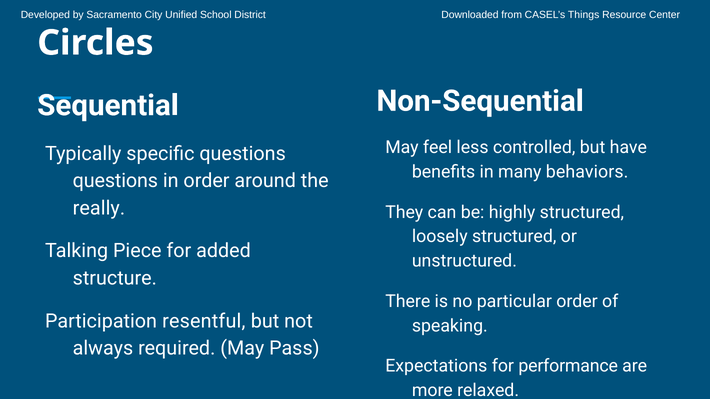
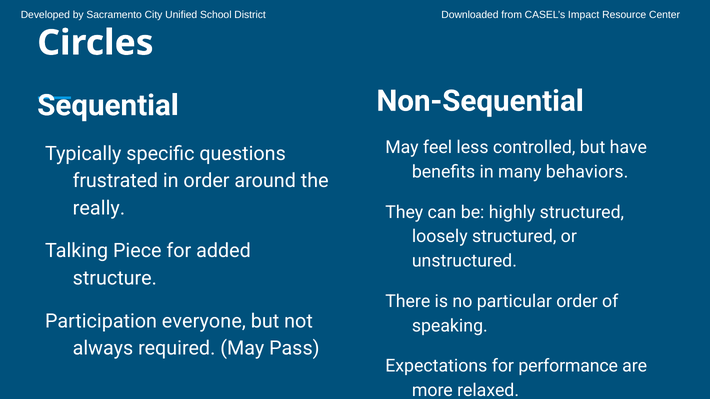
Things: Things -> Impact
questions at (115, 181): questions -> frustrated
resentful: resentful -> everyone
